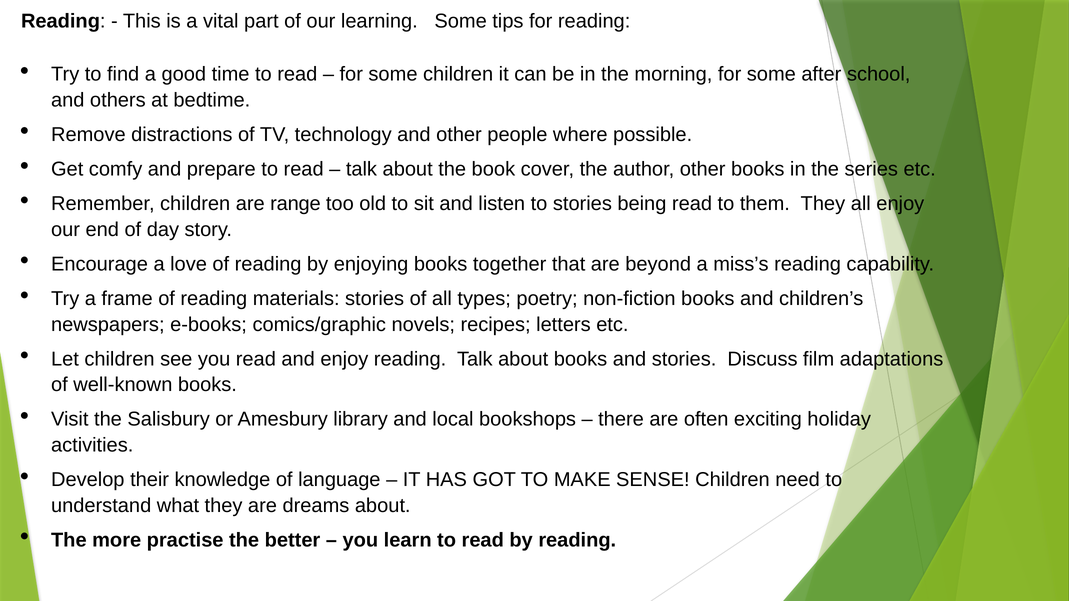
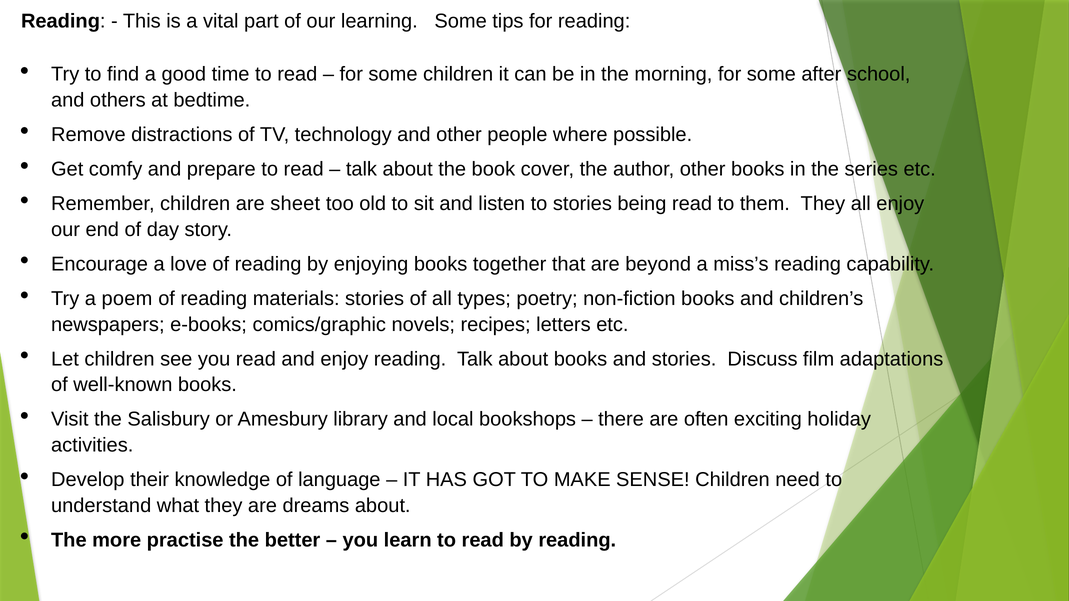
range: range -> sheet
frame: frame -> poem
